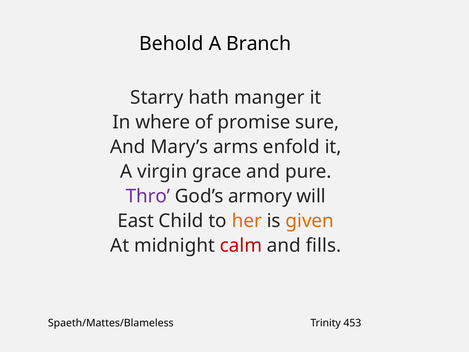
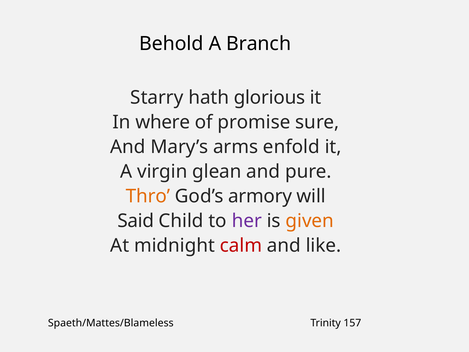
manger: manger -> glorious
grace: grace -> glean
Thro colour: purple -> orange
East: East -> Said
her colour: orange -> purple
fills: fills -> like
453: 453 -> 157
